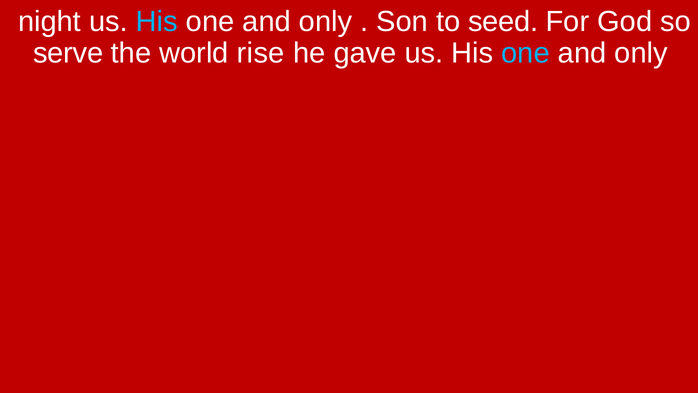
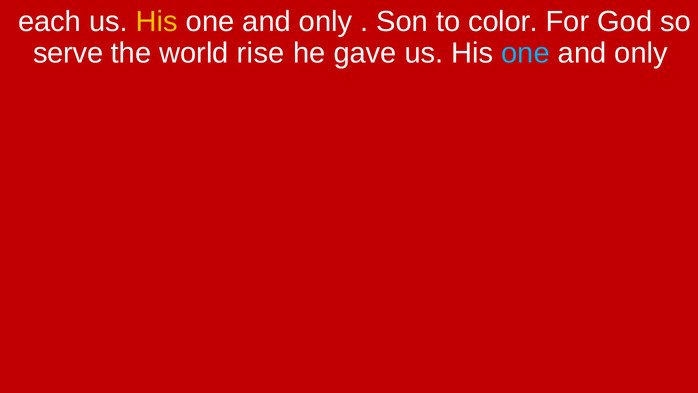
night: night -> each
His at (157, 22) colour: light blue -> yellow
seed: seed -> color
